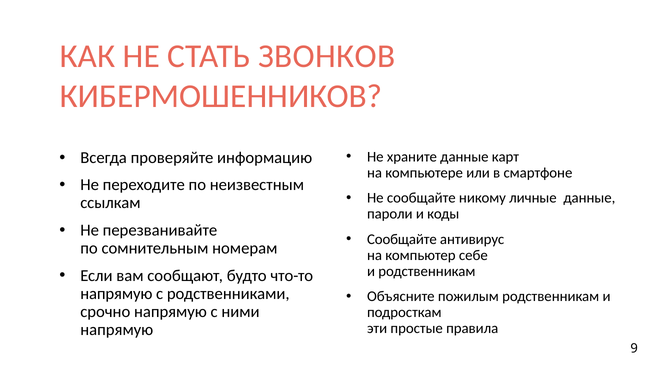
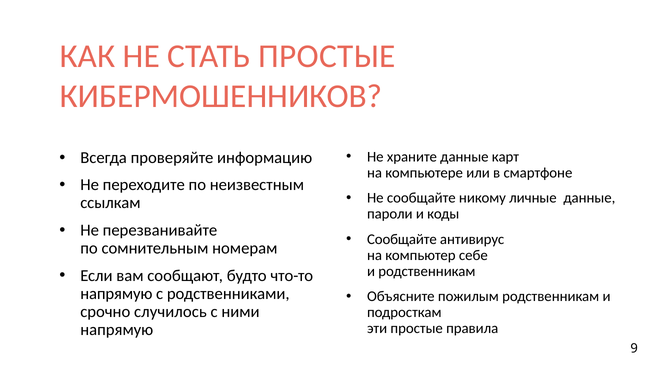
СТАТЬ ЗВОНКОВ: ЗВОНКОВ -> ПРОСТЫЕ
срочно напрямую: напрямую -> случилось
